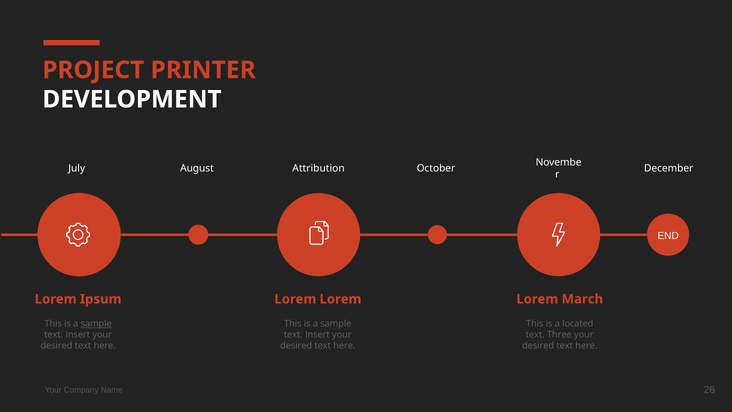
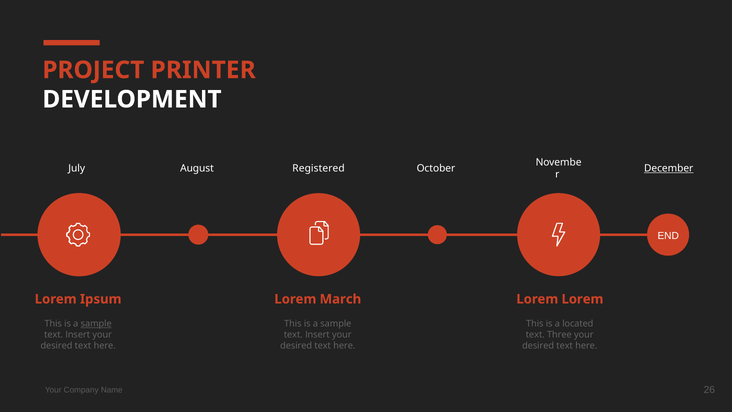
Attribution: Attribution -> Registered
December underline: none -> present
Lorem Lorem: Lorem -> March
Lorem March: March -> Lorem
